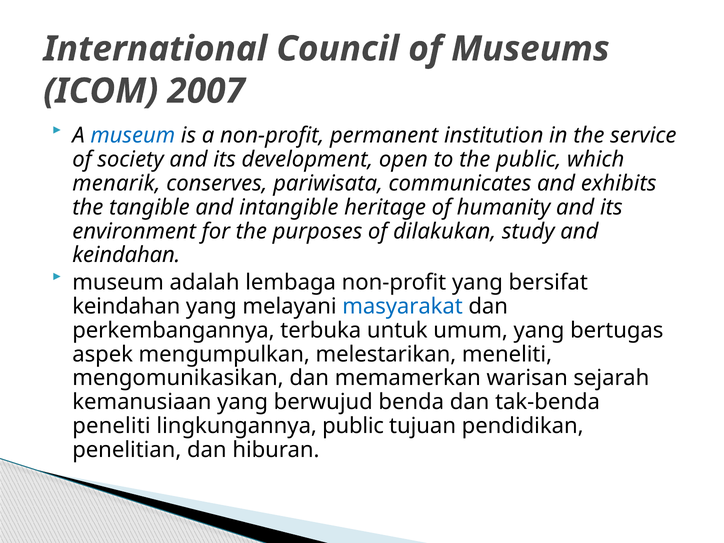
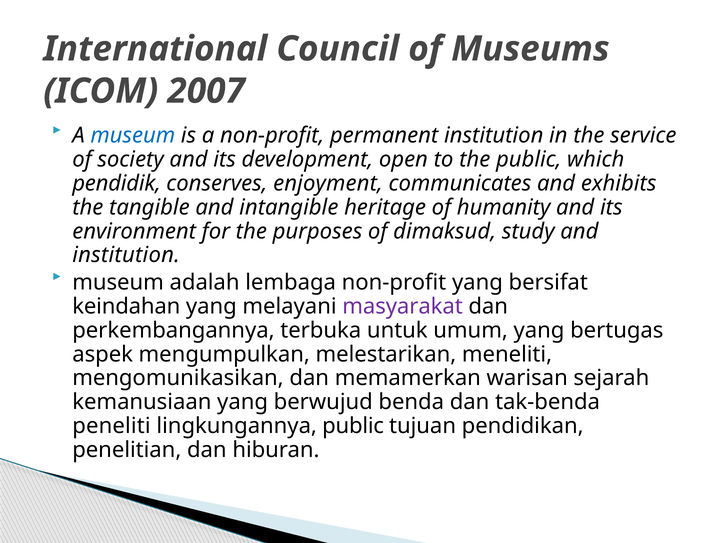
menarik: menarik -> pendidik
pariwisata: pariwisata -> enjoyment
dilakukan: dilakukan -> dimaksud
keindahan at (126, 255): keindahan -> institution
masyarakat colour: blue -> purple
